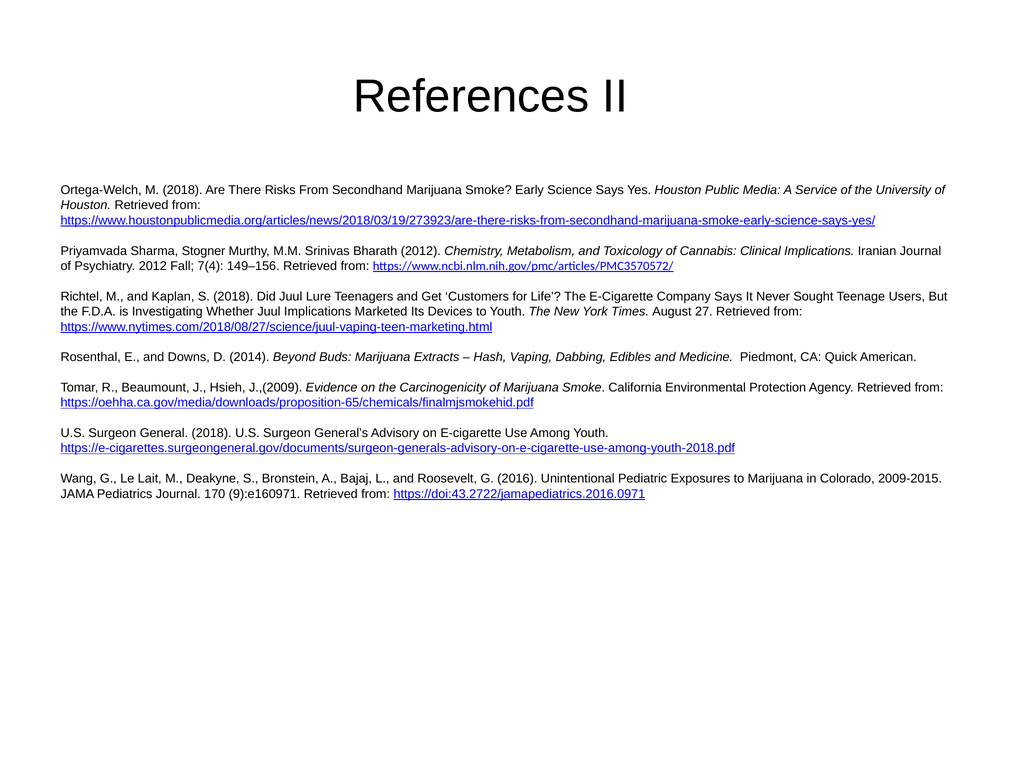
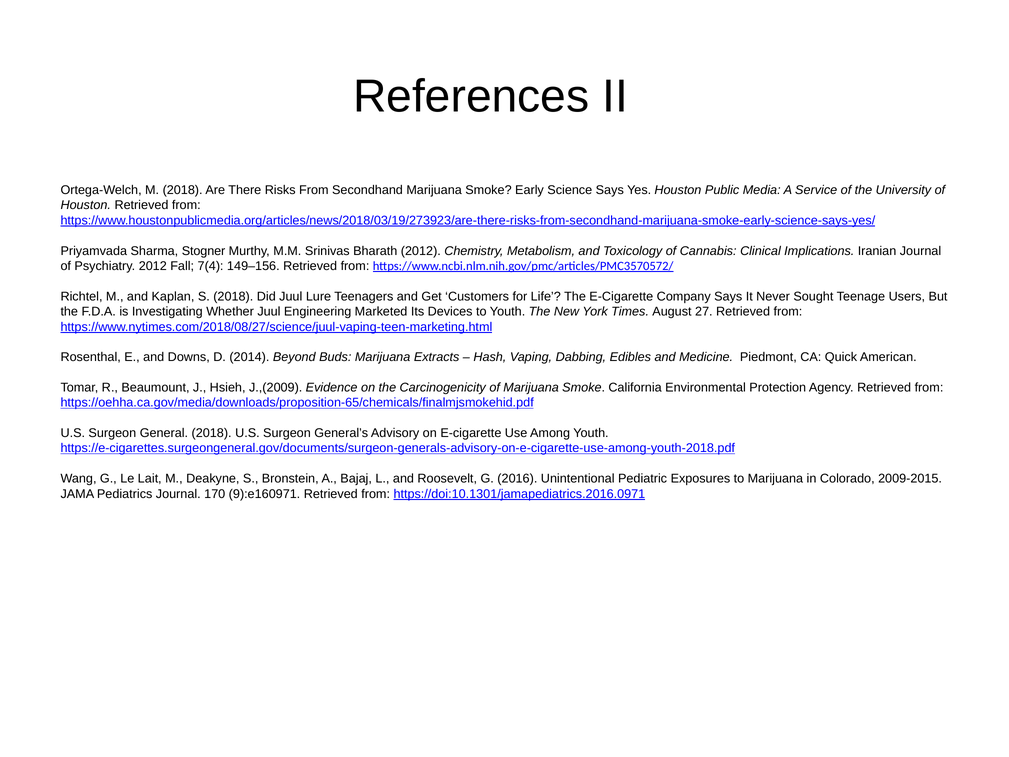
Juul Implications: Implications -> Engineering
https://doi:43.2722/jamapediatrics.2016.0971: https://doi:43.2722/jamapediatrics.2016.0971 -> https://doi:10.1301/jamapediatrics.2016.0971
